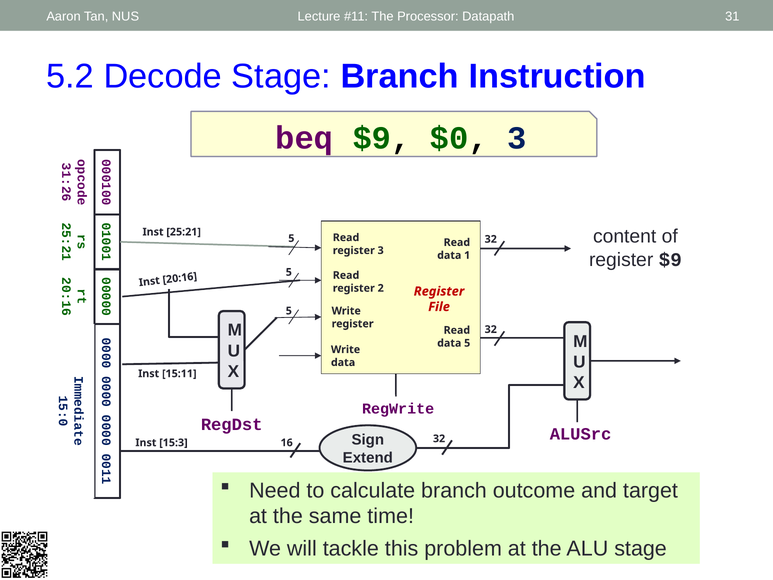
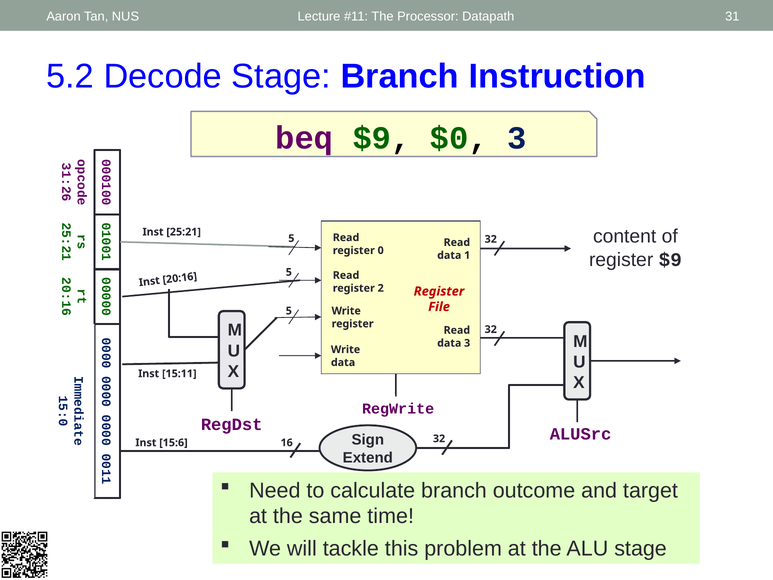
register 3: 3 -> 0
data 5: 5 -> 3
15:3: 15:3 -> 15:6
